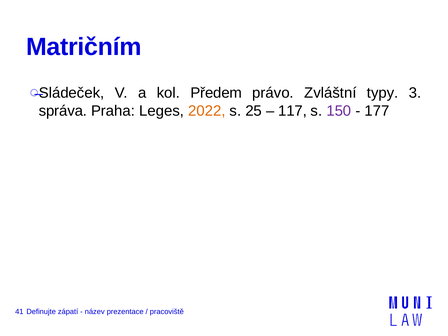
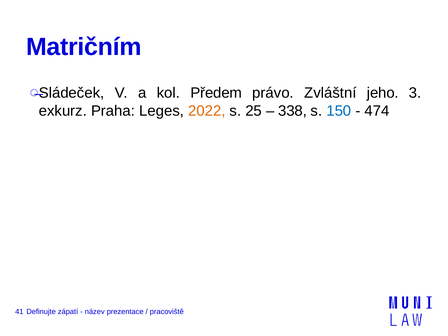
typy: typy -> jeho
správa: správa -> exkurz
117: 117 -> 338
150 colour: purple -> blue
177: 177 -> 474
